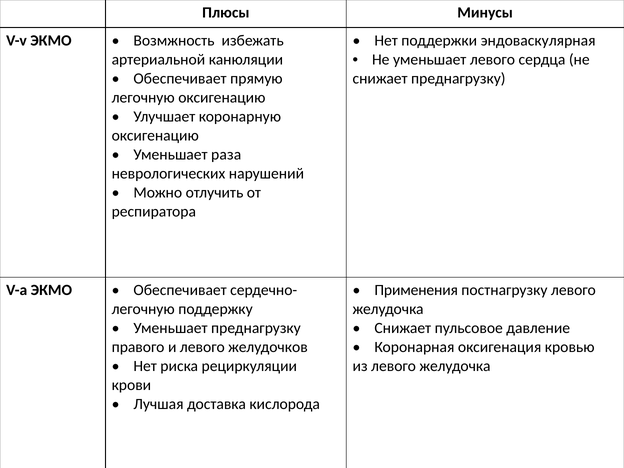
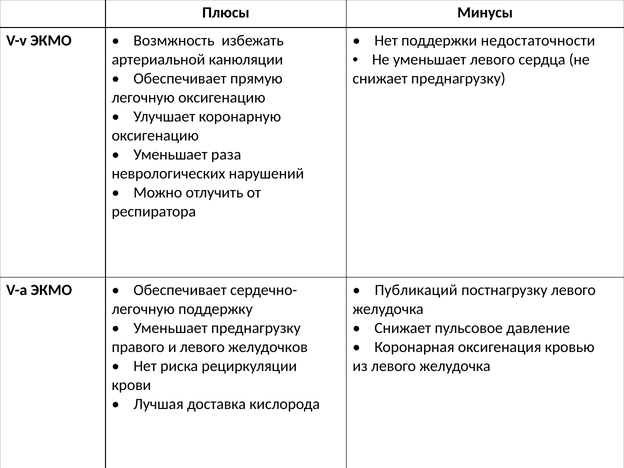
эндоваскулярная: эндоваскулярная -> недостаточности
Применения: Применения -> Публикаций
